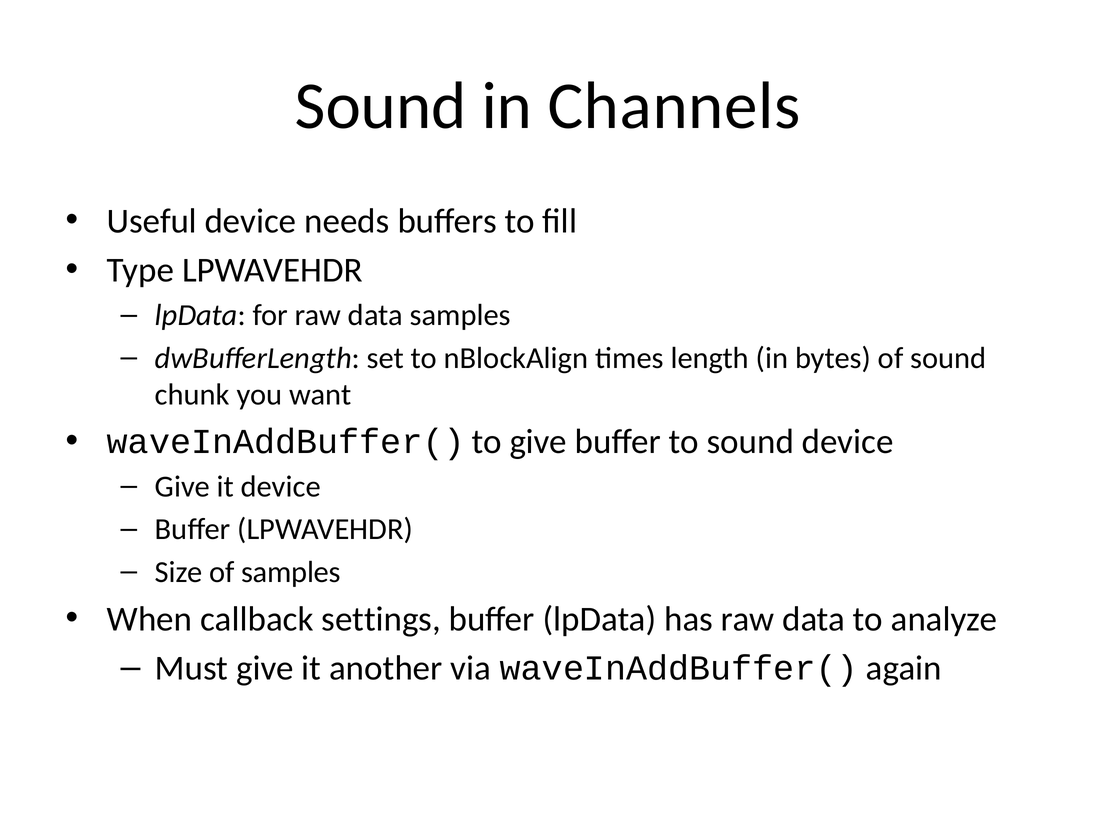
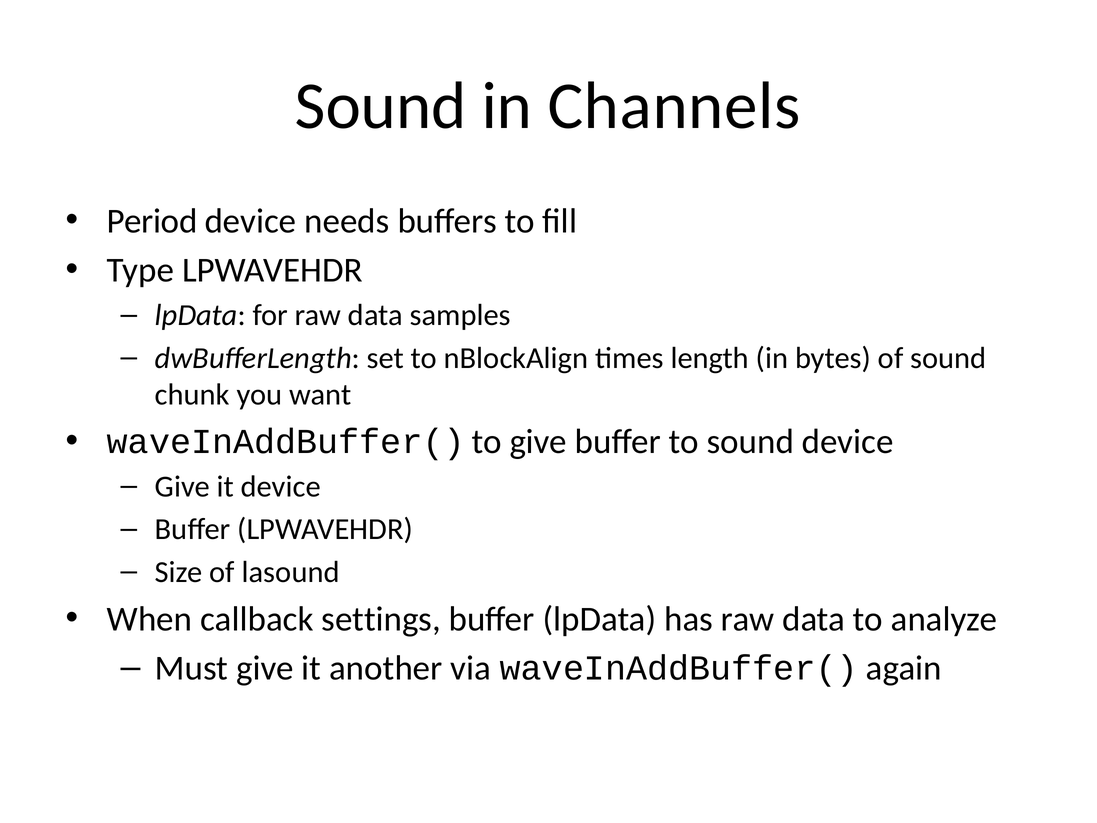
Useful: Useful -> Period
of samples: samples -> lasound
